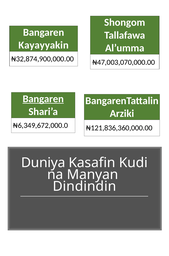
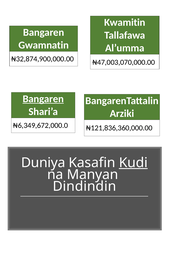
Shongom: Shongom -> Kwamitin
Kayayyakin: Kayayyakin -> Gwamnatin
Kudi underline: none -> present
